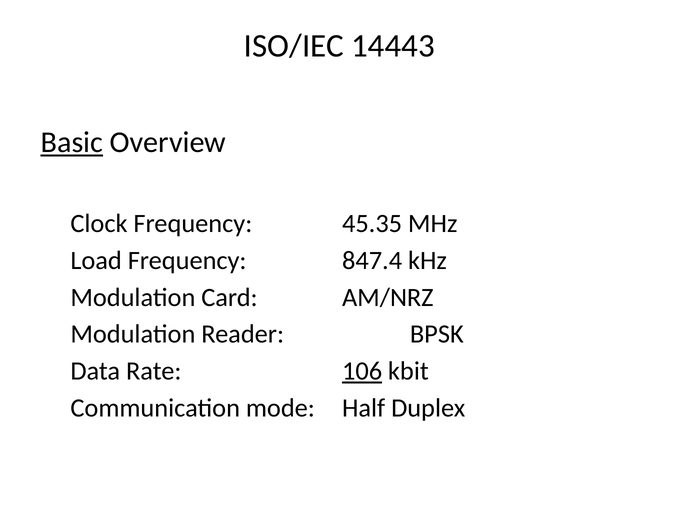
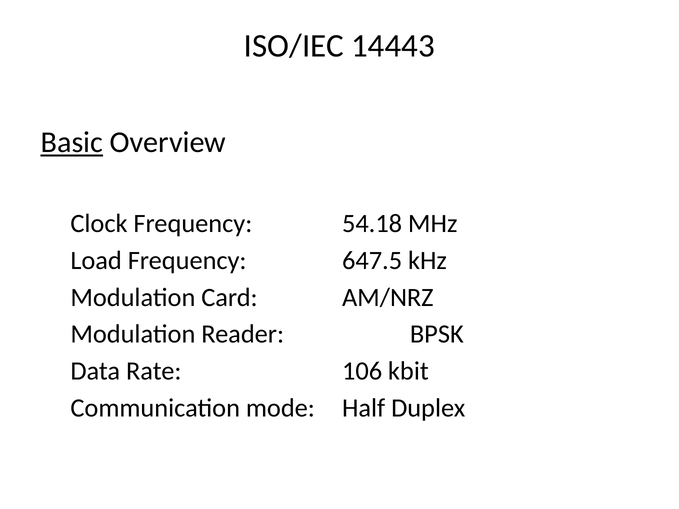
45.35: 45.35 -> 54.18
847.4: 847.4 -> 647.5
106 underline: present -> none
